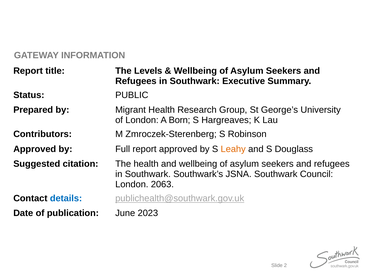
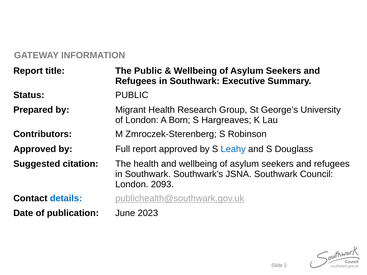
The Levels: Levels -> Public
Leahy colour: orange -> blue
2063: 2063 -> 2093
